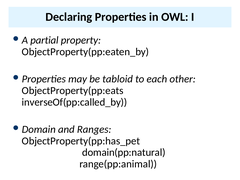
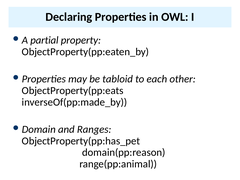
inverseOf(pp:called_by: inverseOf(pp:called_by -> inverseOf(pp:made_by
domain(pp:natural: domain(pp:natural -> domain(pp:reason
